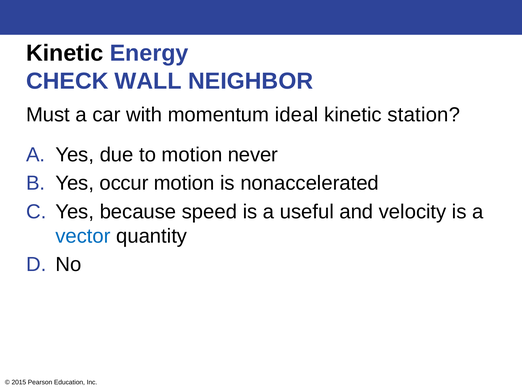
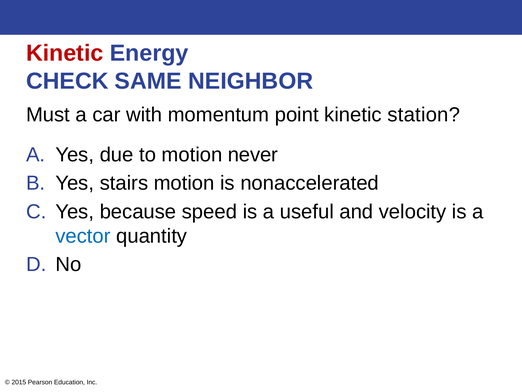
Kinetic at (65, 53) colour: black -> red
WALL: WALL -> SAME
ideal: ideal -> point
occur: occur -> stairs
